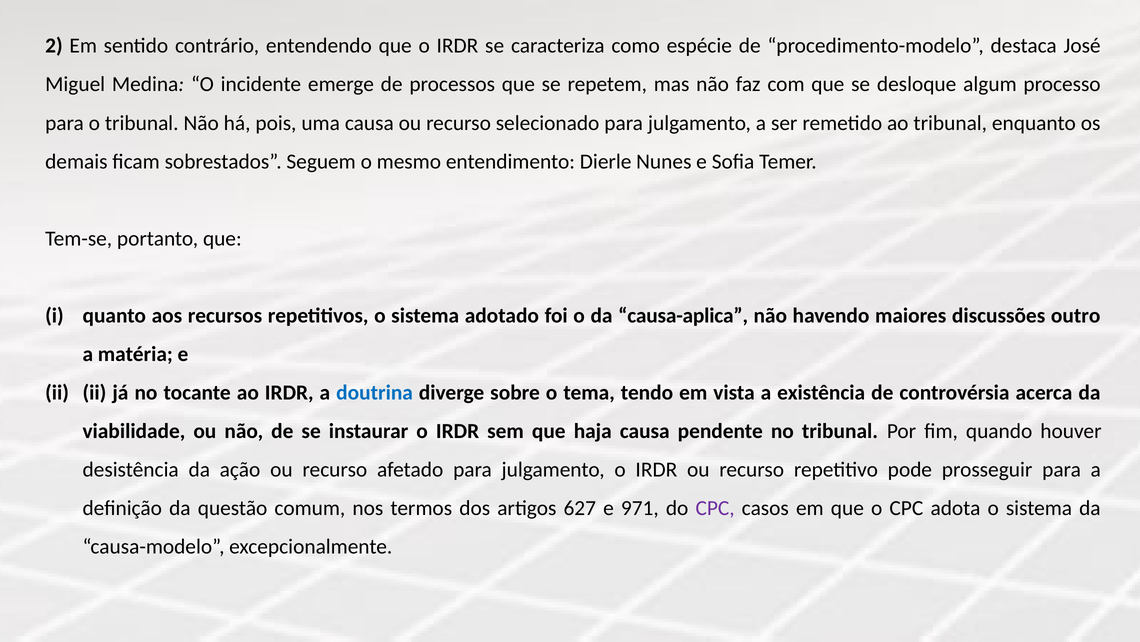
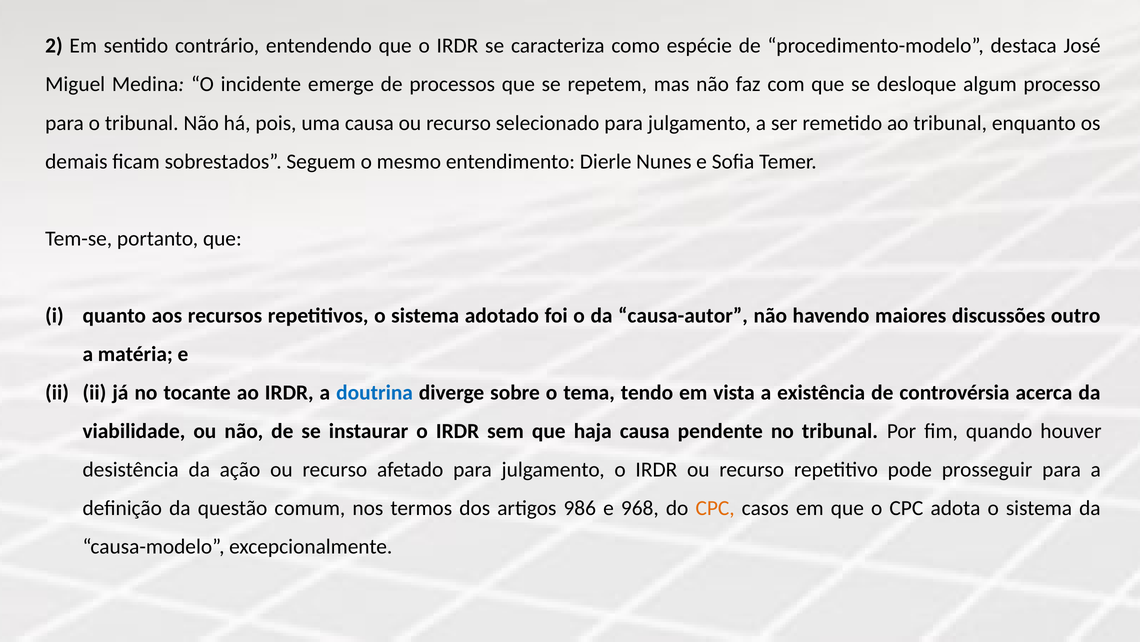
causa-aplica: causa-aplica -> causa-autor
627: 627 -> 986
971: 971 -> 968
CPC at (715, 508) colour: purple -> orange
